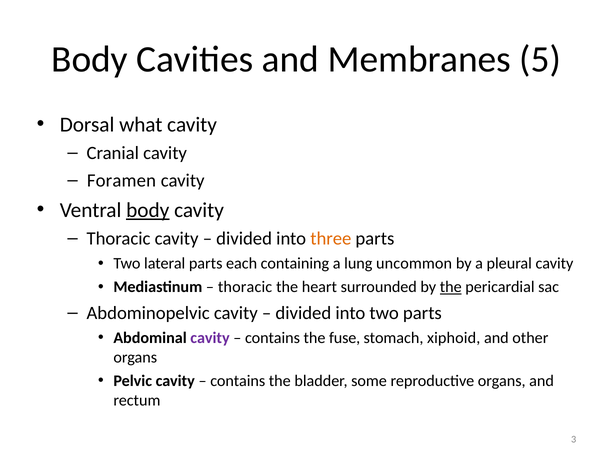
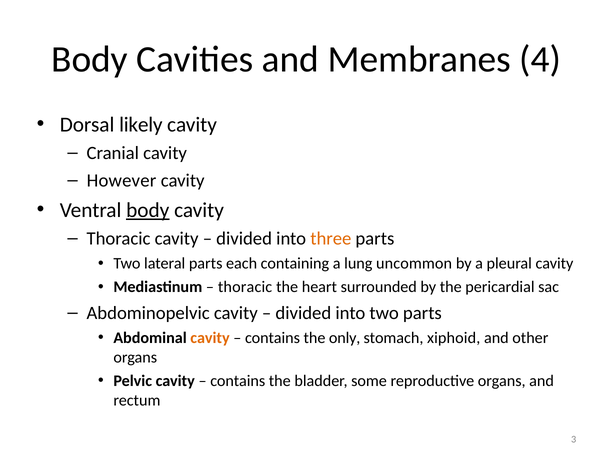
5: 5 -> 4
what: what -> likely
Foramen: Foramen -> However
the at (451, 287) underline: present -> none
cavity at (210, 338) colour: purple -> orange
fuse: fuse -> only
